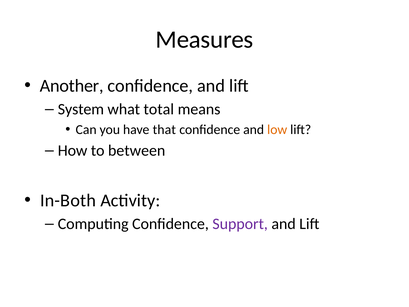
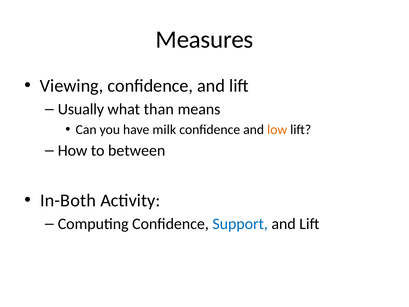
Another: Another -> Viewing
System: System -> Usually
total: total -> than
that: that -> milk
Support colour: purple -> blue
